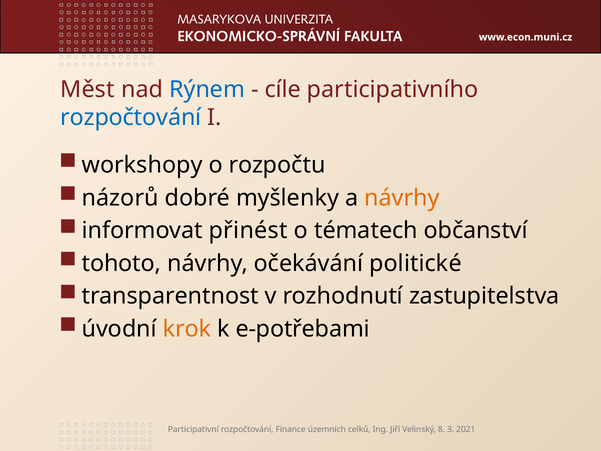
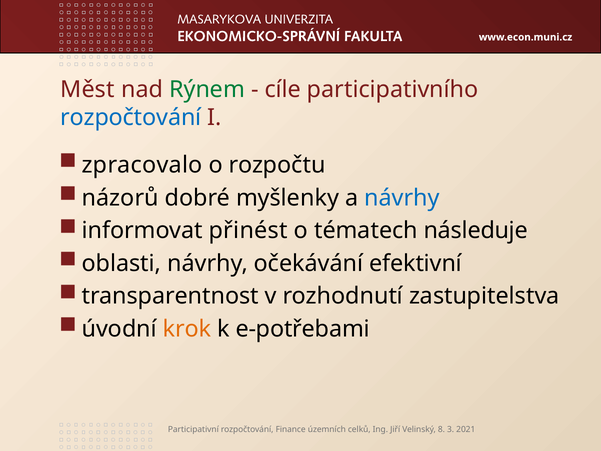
Rýnem colour: blue -> green
workshopy: workshopy -> zpracovalo
návrhy at (402, 198) colour: orange -> blue
občanství: občanství -> následuje
tohoto: tohoto -> oblasti
politické: politické -> efektivní
